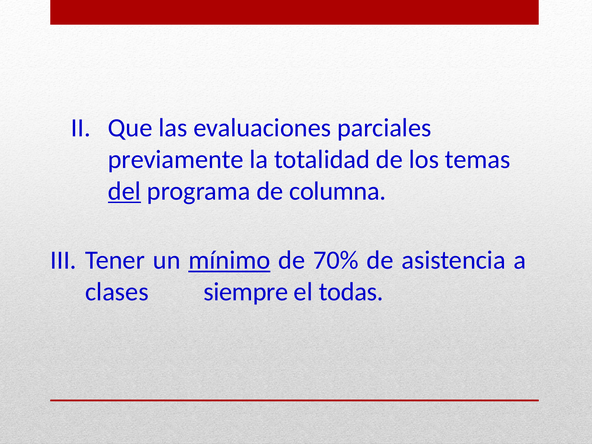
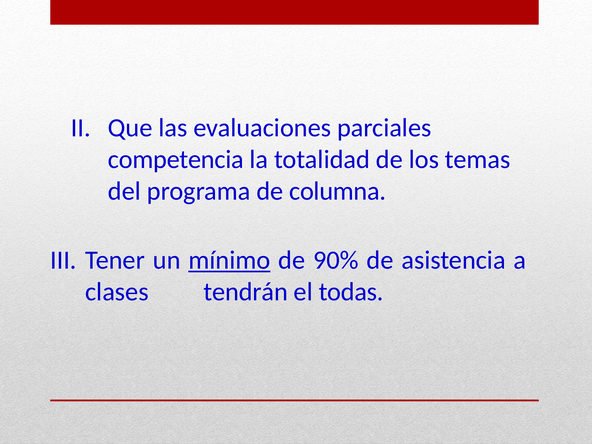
previamente: previamente -> competencia
del underline: present -> none
70%: 70% -> 90%
siempre: siempre -> tendrán
